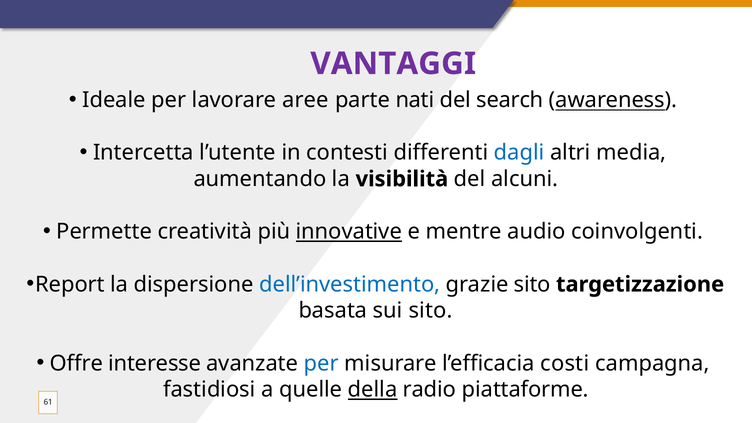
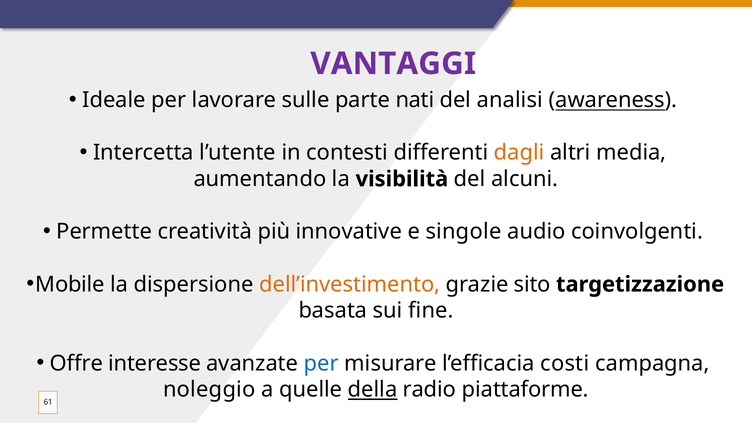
aree: aree -> sulle
search: search -> analisi
dagli colour: blue -> orange
innovative underline: present -> none
mentre: mentre -> singole
Report: Report -> Mobile
dell’investimento colour: blue -> orange
sui sito: sito -> fine
fastidiosi: fastidiosi -> noleggio
